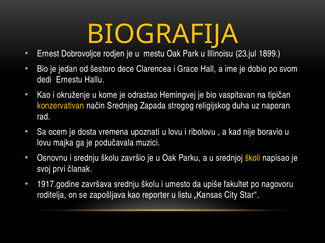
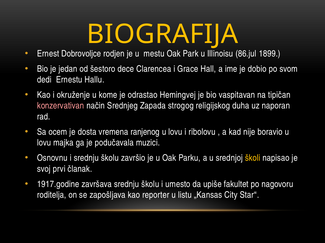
23.jul: 23.jul -> 86.jul
konzervativan colour: yellow -> pink
upoznati: upoznati -> ranjenog
